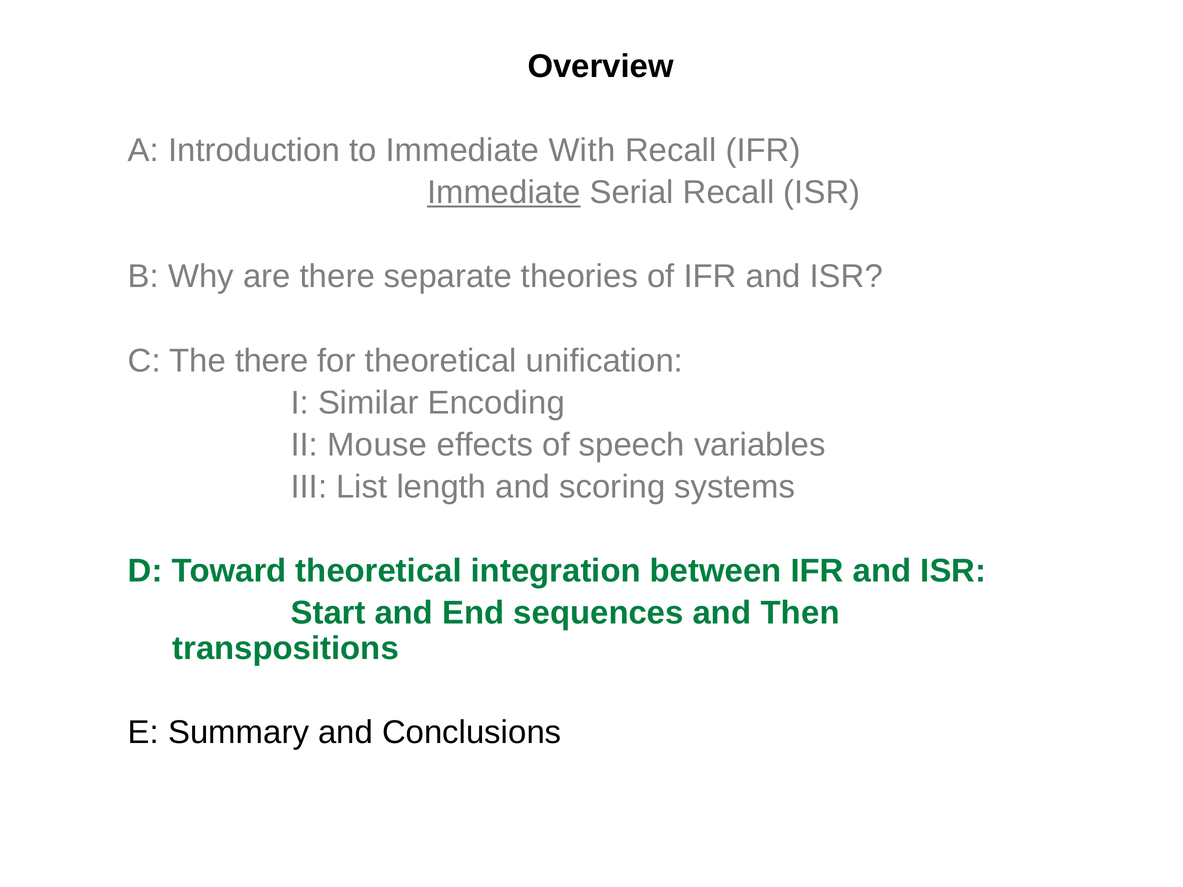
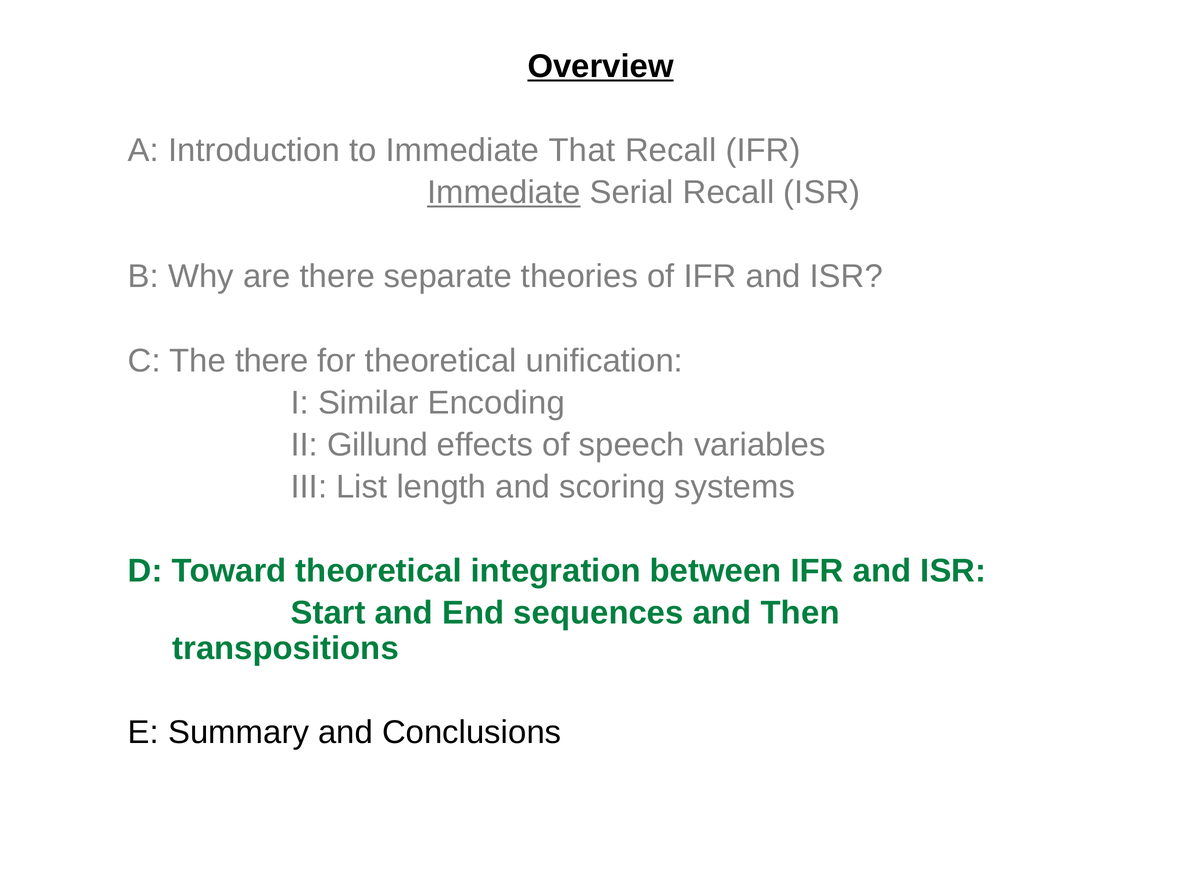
Overview underline: none -> present
With: With -> That
Mouse: Mouse -> Gillund
